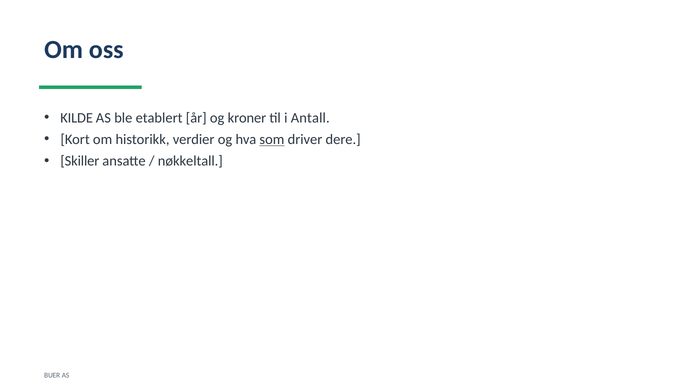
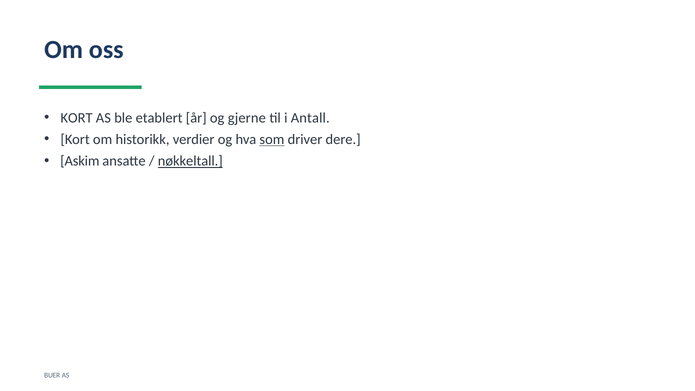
KILDE at (77, 118): KILDE -> KORT
kroner: kroner -> gjerne
Skiller: Skiller -> Askim
nøkkeltall underline: none -> present
